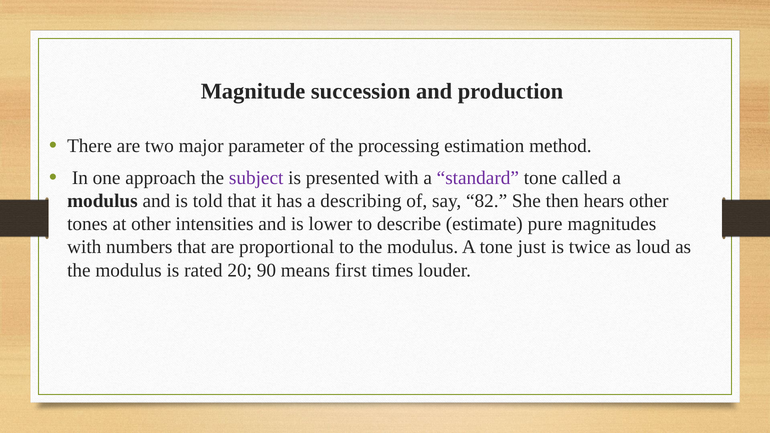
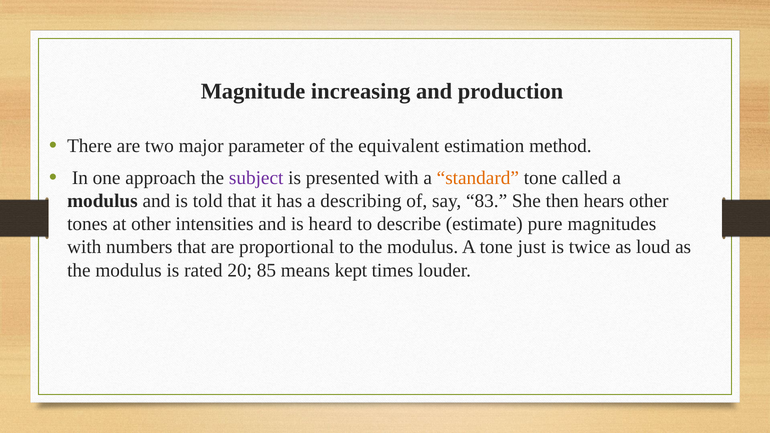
succession: succession -> increasing
processing: processing -> equivalent
standard colour: purple -> orange
82: 82 -> 83
lower: lower -> heard
90: 90 -> 85
first: first -> kept
